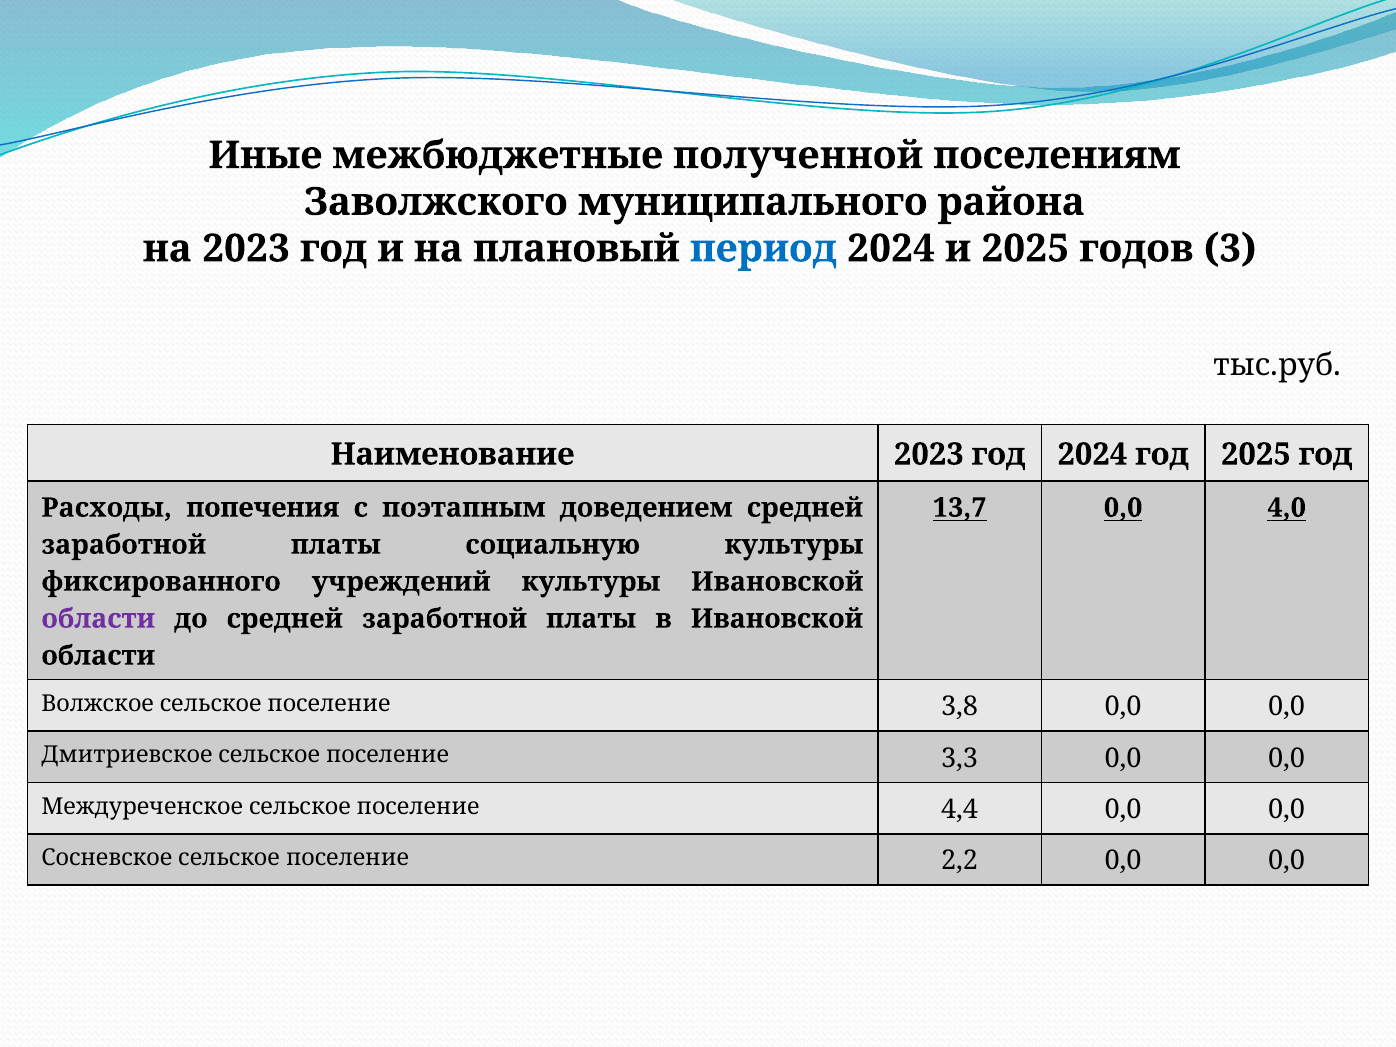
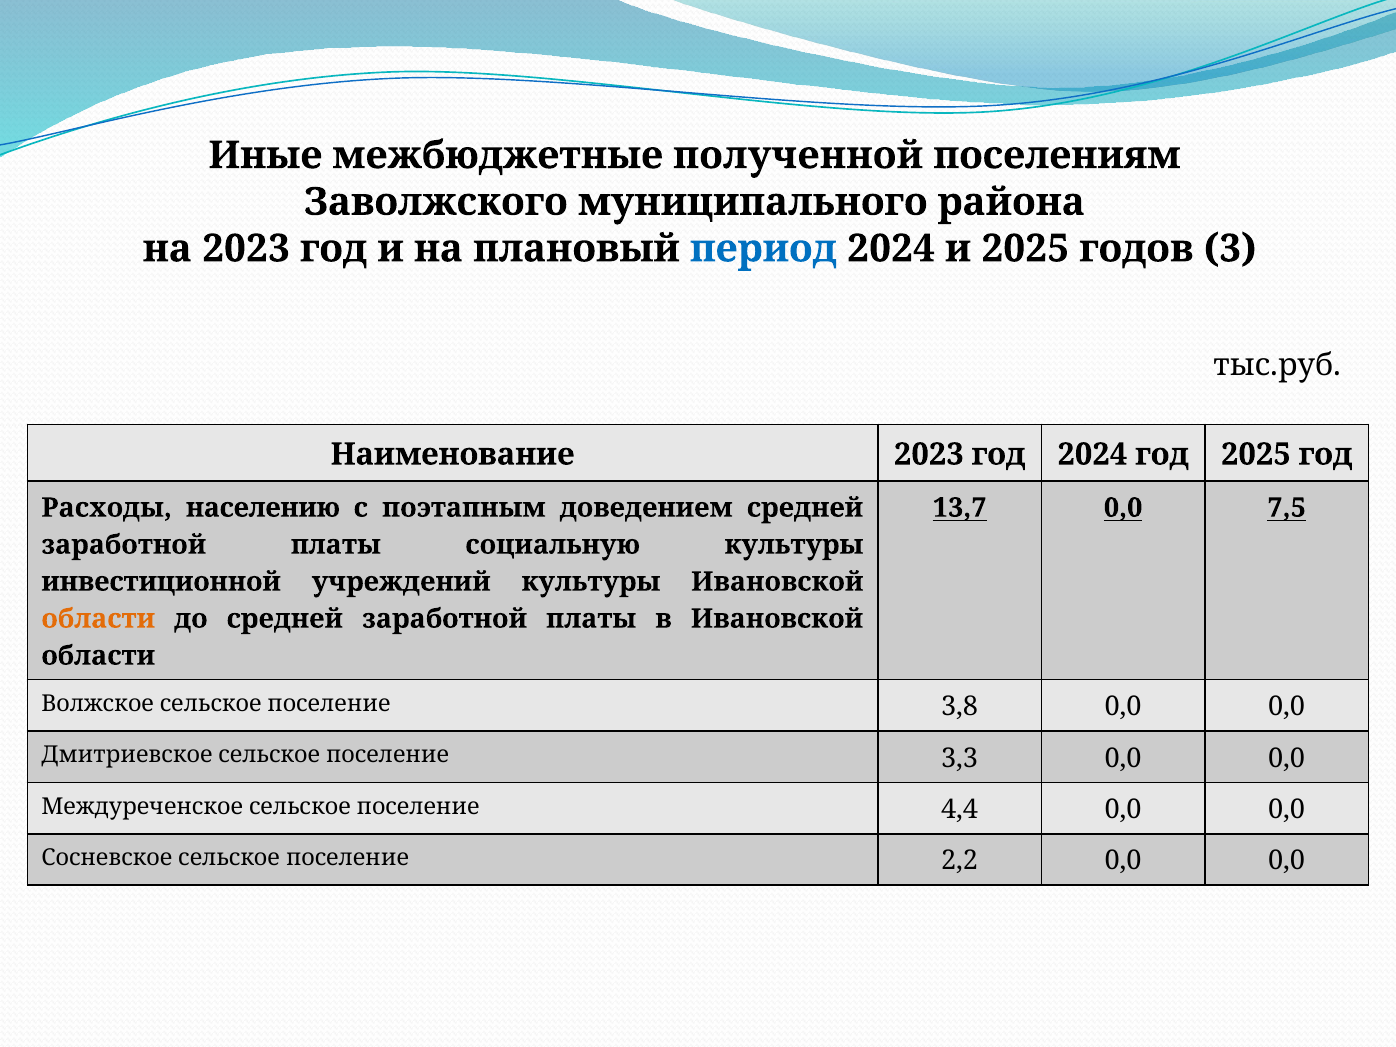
попечения: попечения -> населению
4,0: 4,0 -> 7,5
фиксированного: фиксированного -> инвестиционной
области at (98, 619) colour: purple -> orange
